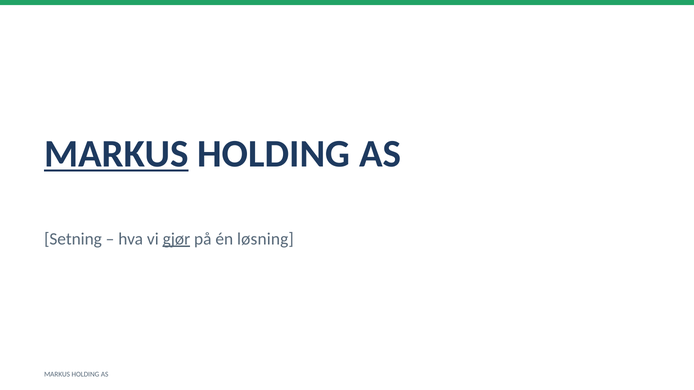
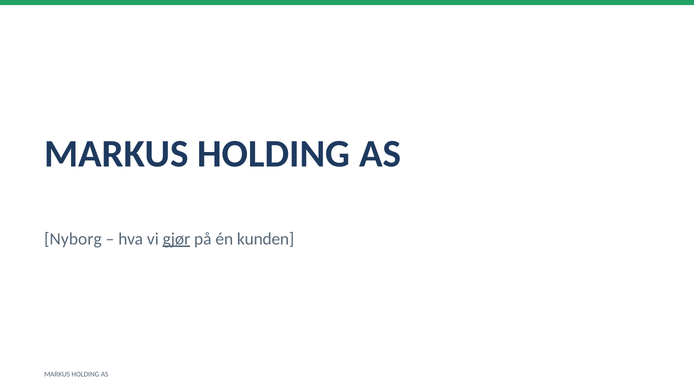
MARKUS at (116, 154) underline: present -> none
Setning: Setning -> Nyborg
løsning: løsning -> kunden
